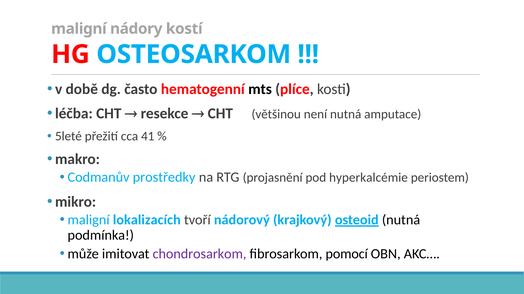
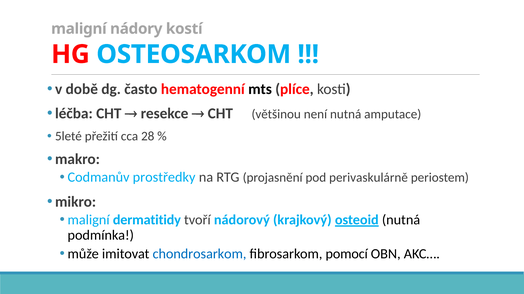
41: 41 -> 28
hyperkalcémie: hyperkalcémie -> perivaskulárně
lokalizacích: lokalizacích -> dermatitidy
chondrosarkom colour: purple -> blue
